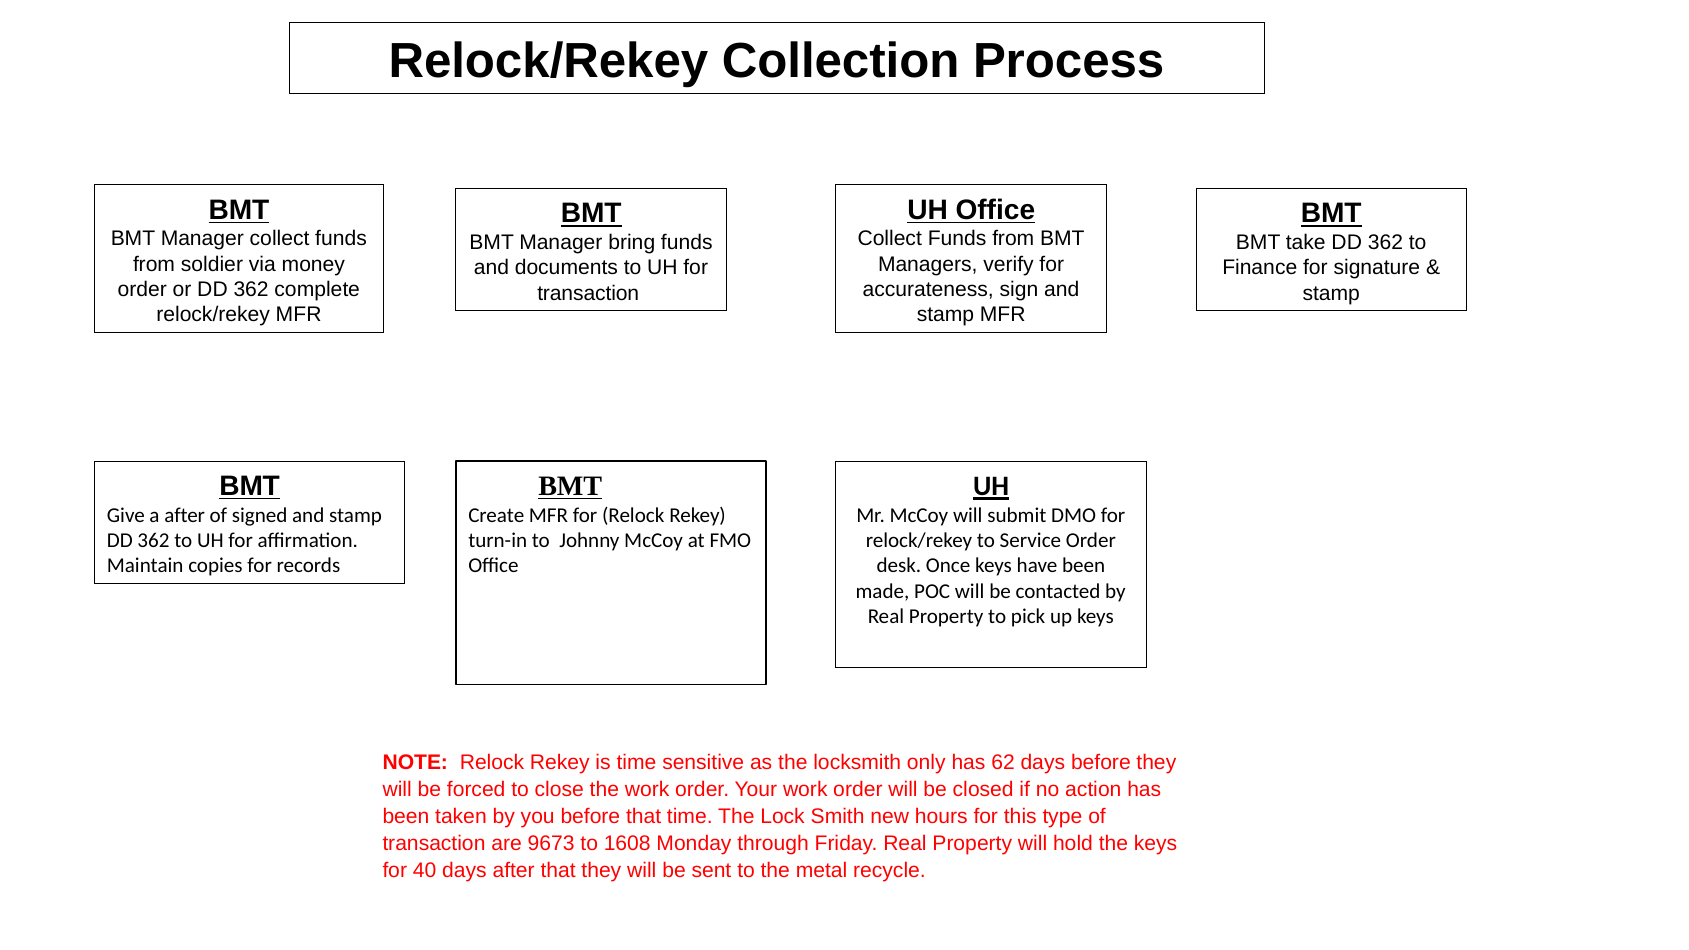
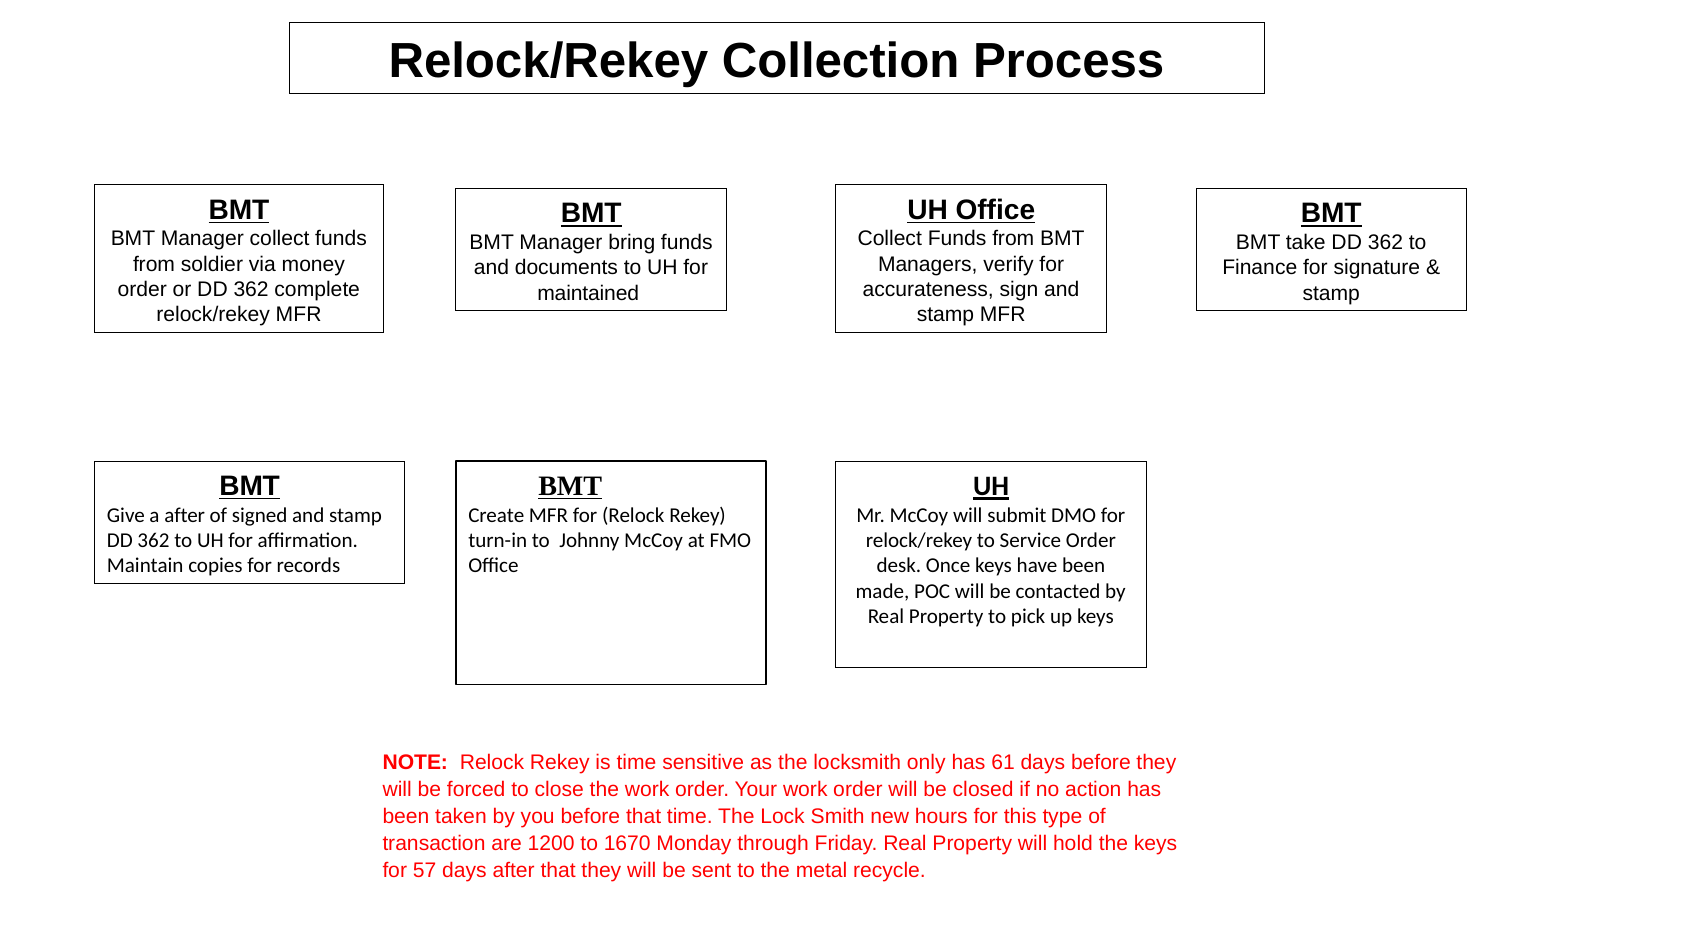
transaction at (588, 293): transaction -> maintained
62: 62 -> 61
9673: 9673 -> 1200
1608: 1608 -> 1670
40: 40 -> 57
